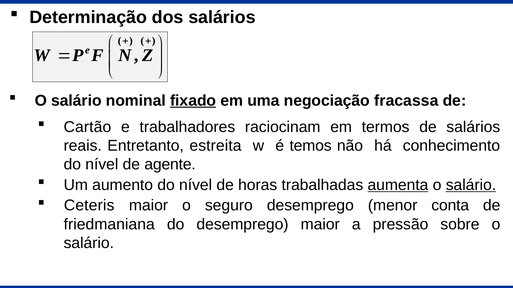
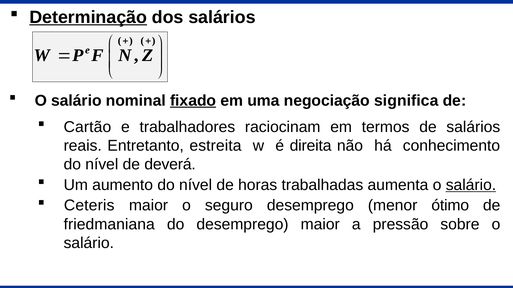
Determinação underline: none -> present
fracassa: fracassa -> significa
temos: temos -> direita
agente: agente -> deverá
aumenta underline: present -> none
conta: conta -> ótimo
